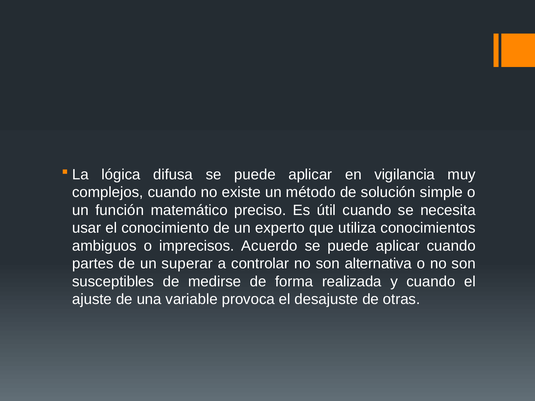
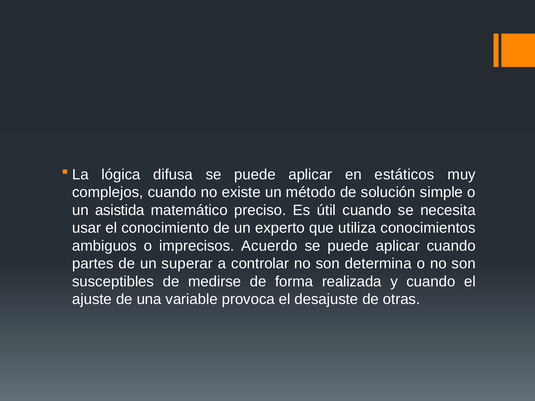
vigilancia: vigilancia -> estáticos
función: función -> asistida
alternativa: alternativa -> determina
